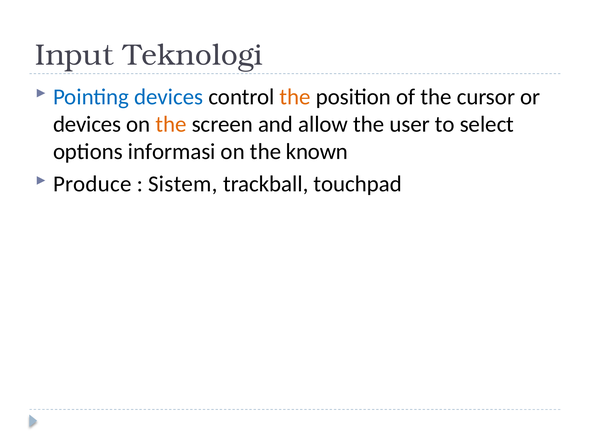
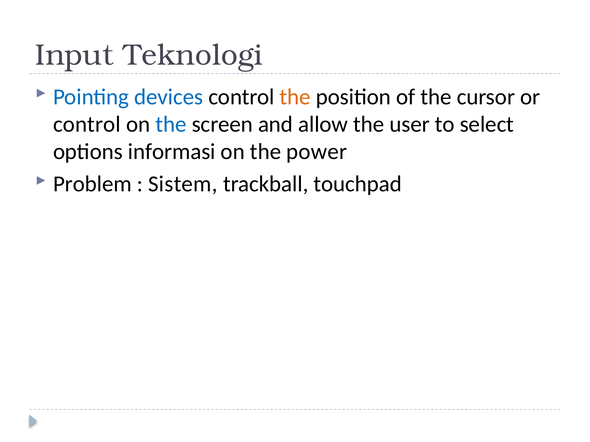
devices at (87, 124): devices -> control
the at (171, 124) colour: orange -> blue
known: known -> power
Produce: Produce -> Problem
